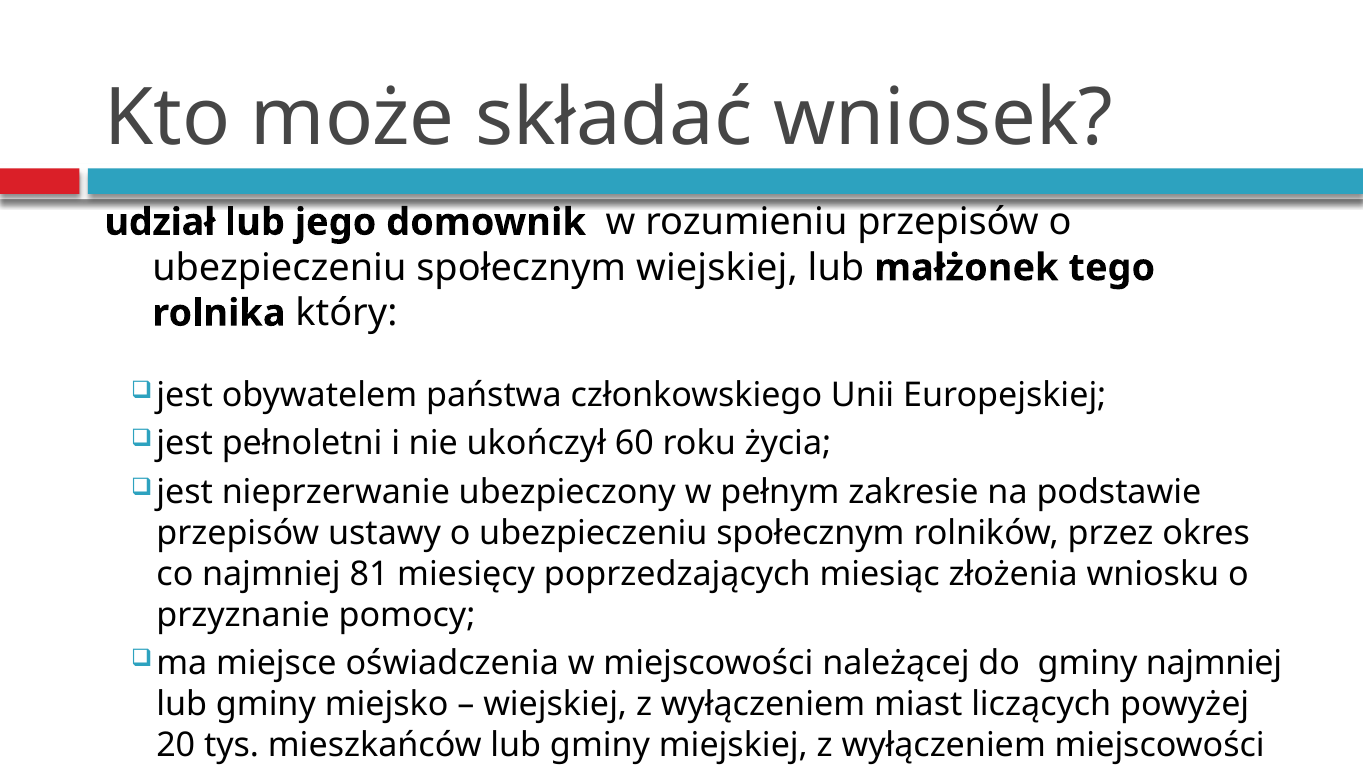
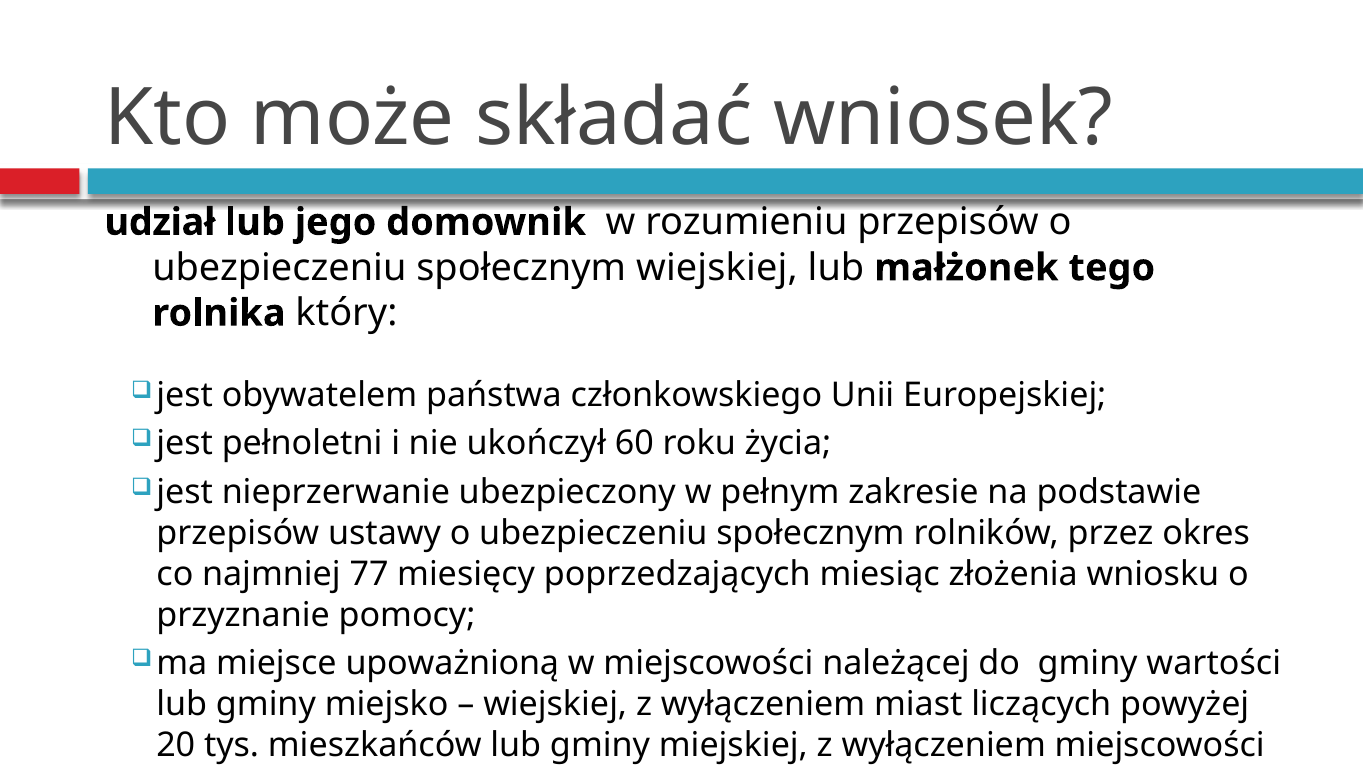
81: 81 -> 77
oświadczenia: oświadczenia -> upoważnioną
gminy najmniej: najmniej -> wartości
